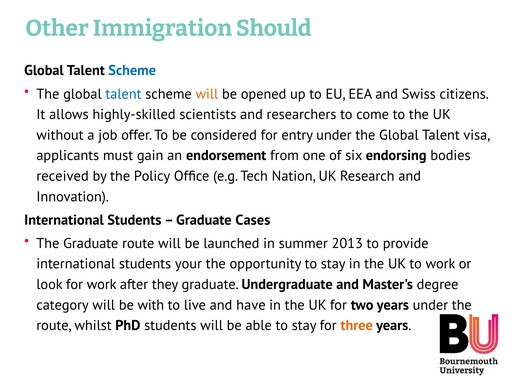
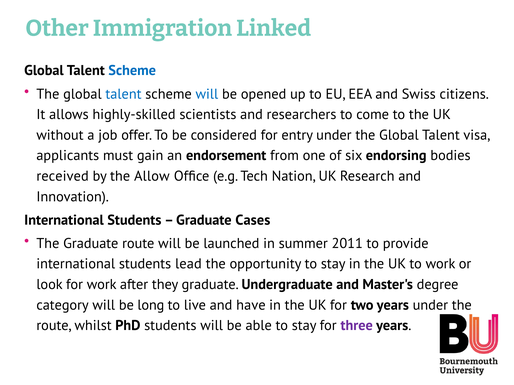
Should: Should -> Linked
will at (207, 94) colour: orange -> blue
Policy: Policy -> Allow
2013: 2013 -> 2011
your: your -> lead
with: with -> long
three colour: orange -> purple
